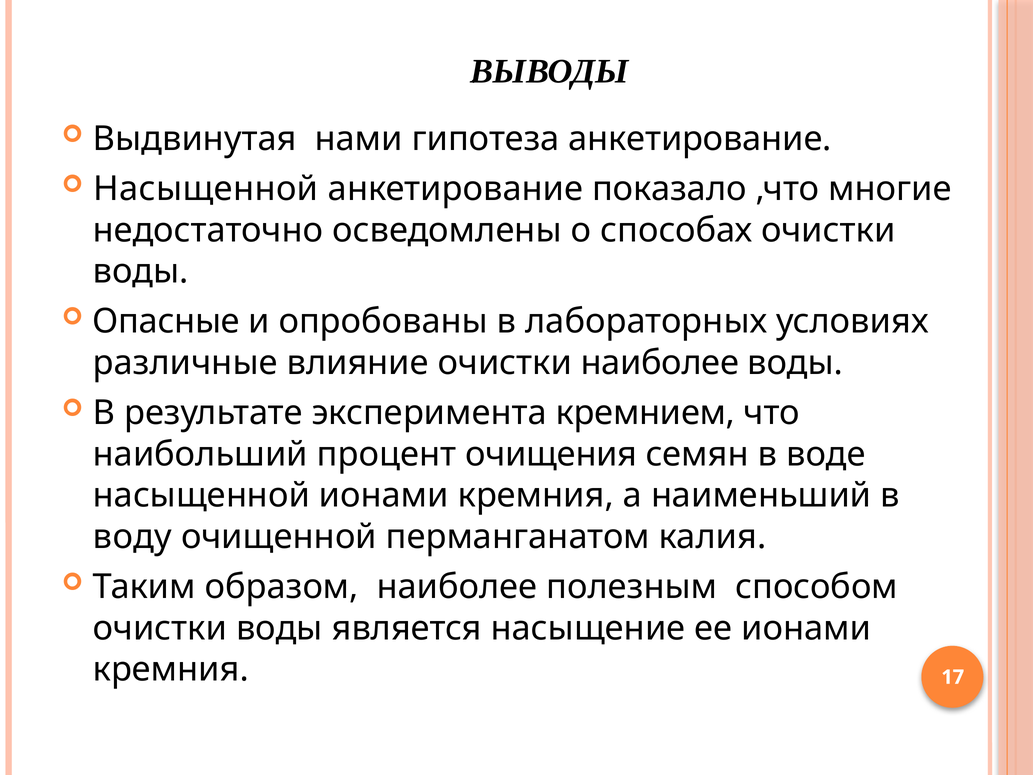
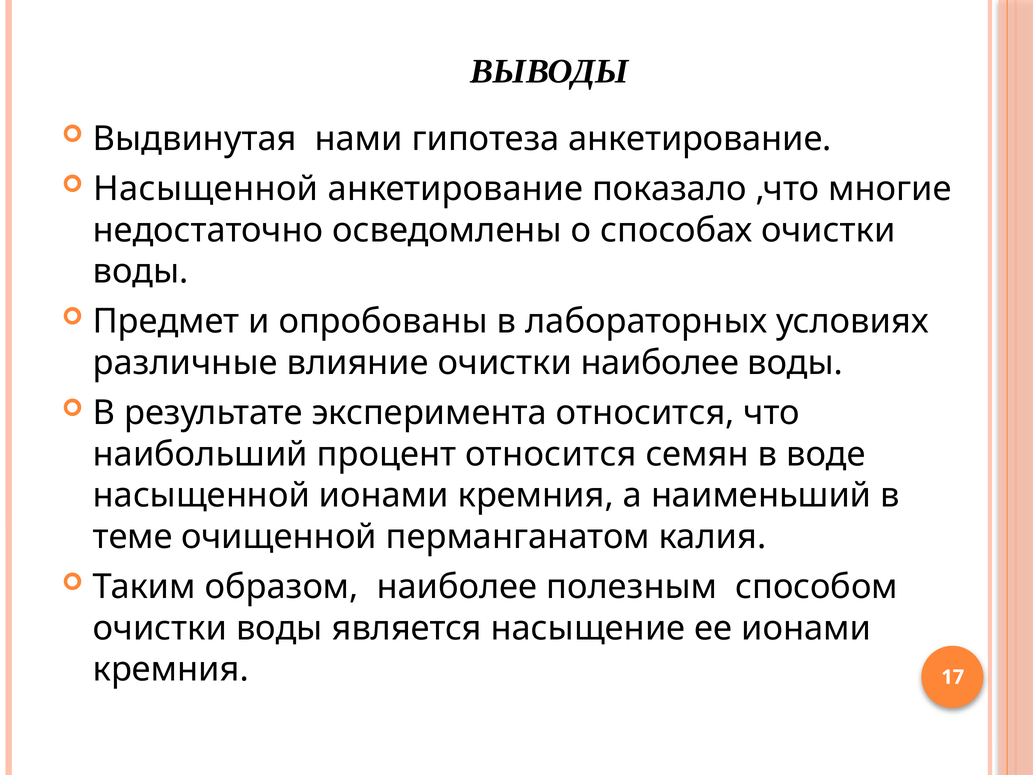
Опасные: Опасные -> Предмет
эксперимента кремнием: кремнием -> относится
процент очищения: очищения -> относится
воду: воду -> теме
